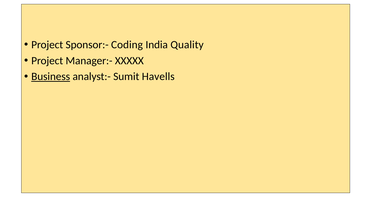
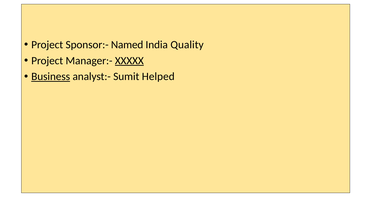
Coding: Coding -> Named
XXXXX underline: none -> present
Havells: Havells -> Helped
